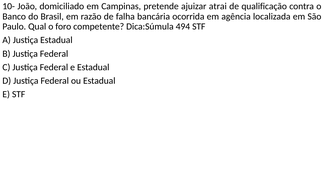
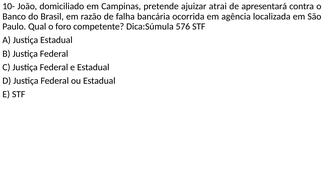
qualificação: qualificação -> apresentará
494: 494 -> 576
